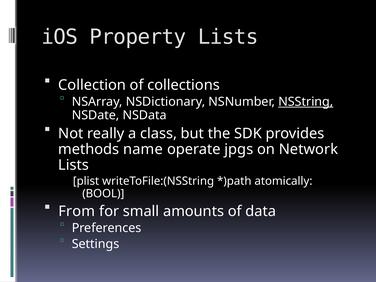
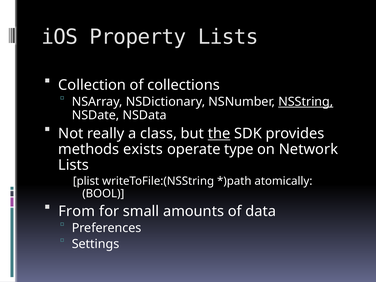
the underline: none -> present
name: name -> exists
jpgs: jpgs -> type
